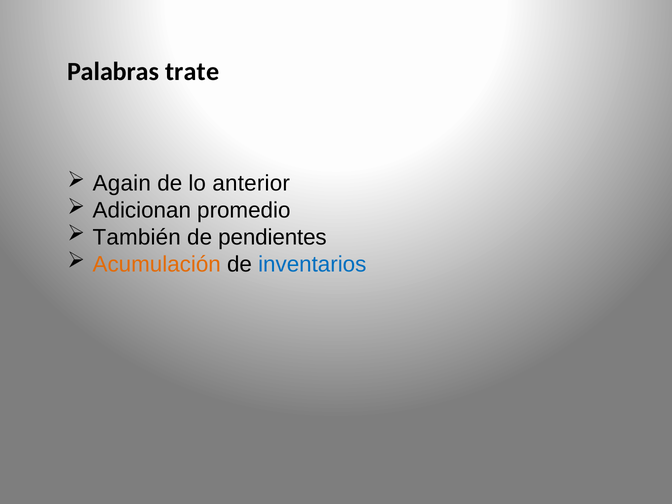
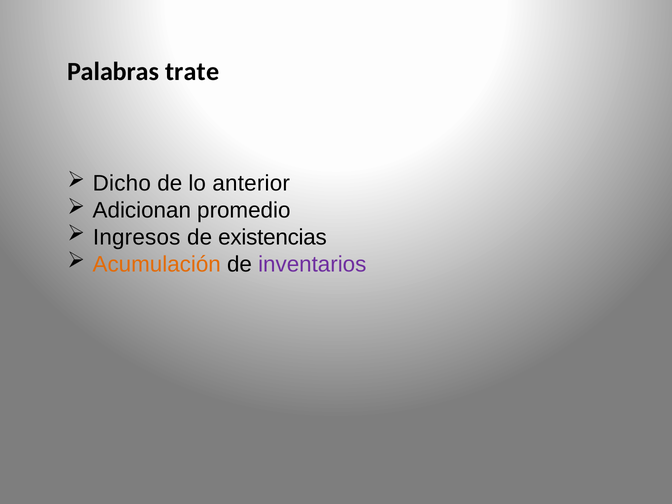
Again: Again -> Dicho
También: También -> Ingresos
pendientes: pendientes -> existencias
inventarios colour: blue -> purple
